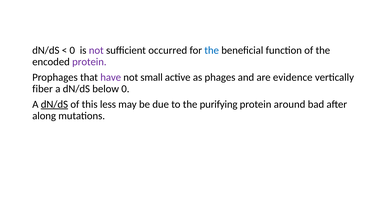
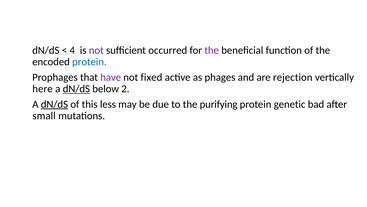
0 at (72, 50): 0 -> 4
the at (212, 50) colour: blue -> purple
protein at (89, 62) colour: purple -> blue
small: small -> fixed
evidence: evidence -> rejection
fiber: fiber -> here
dN/dS at (76, 89) underline: none -> present
below 0: 0 -> 2
around: around -> genetic
along: along -> small
